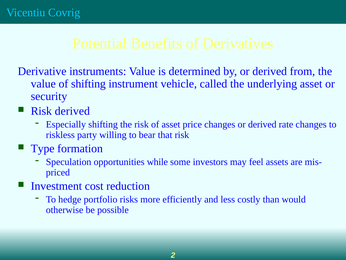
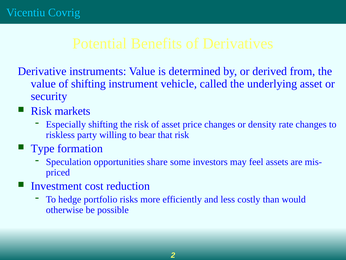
Risk derived: derived -> markets
changes or derived: derived -> density
while: while -> share
